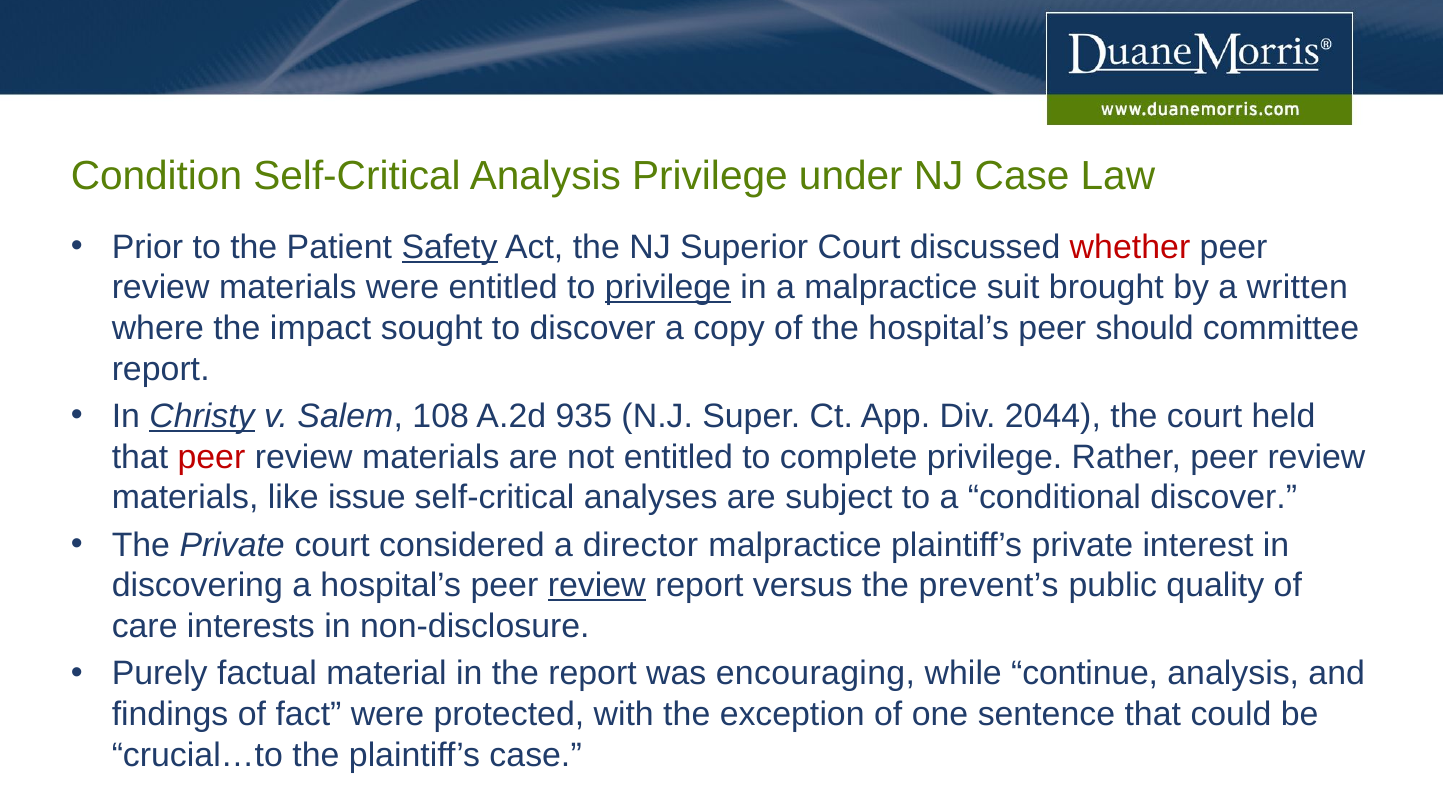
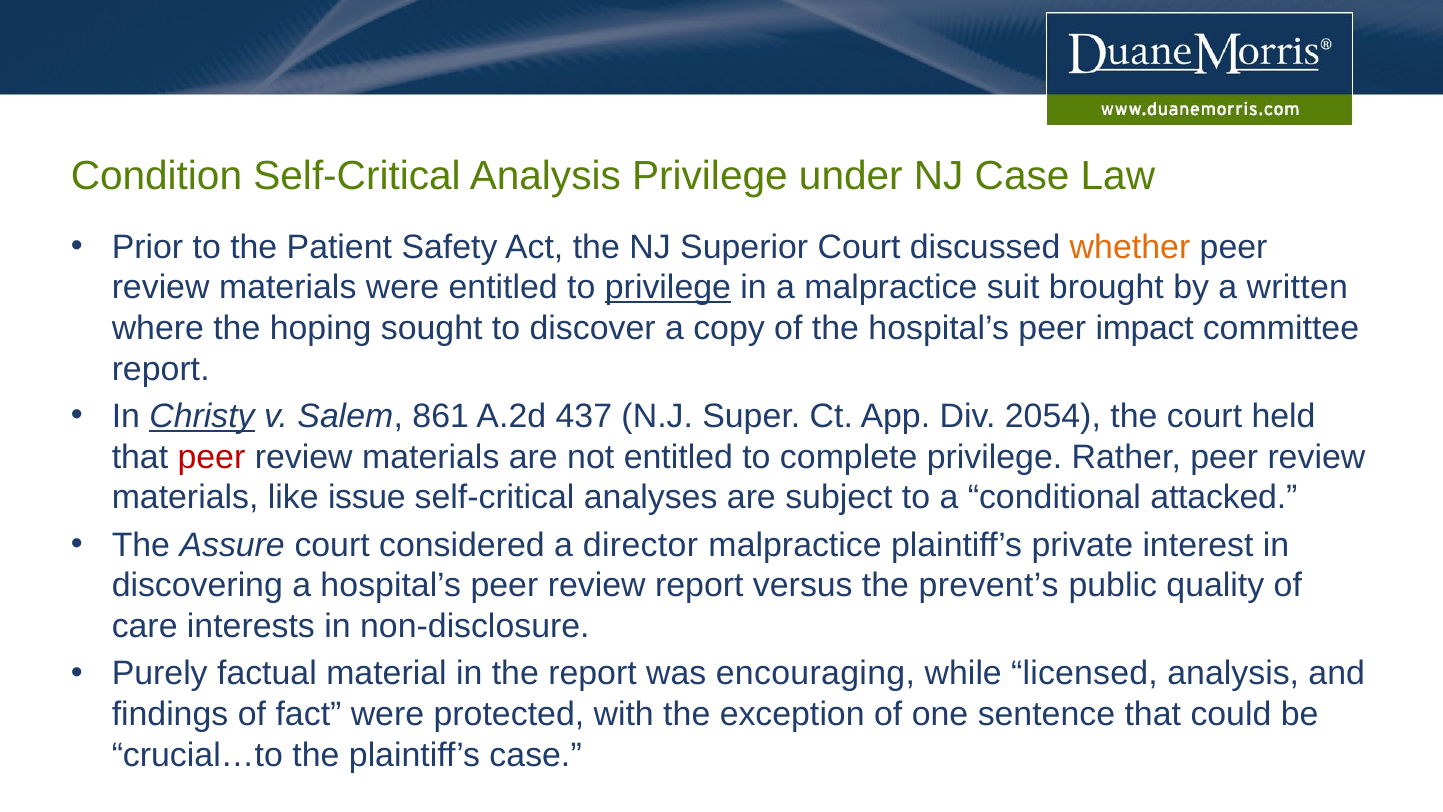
Safety underline: present -> none
whether colour: red -> orange
impact: impact -> hoping
should: should -> impact
108: 108 -> 861
935: 935 -> 437
2044: 2044 -> 2054
conditional discover: discover -> attacked
The Private: Private -> Assure
review at (597, 585) underline: present -> none
continue: continue -> licensed
